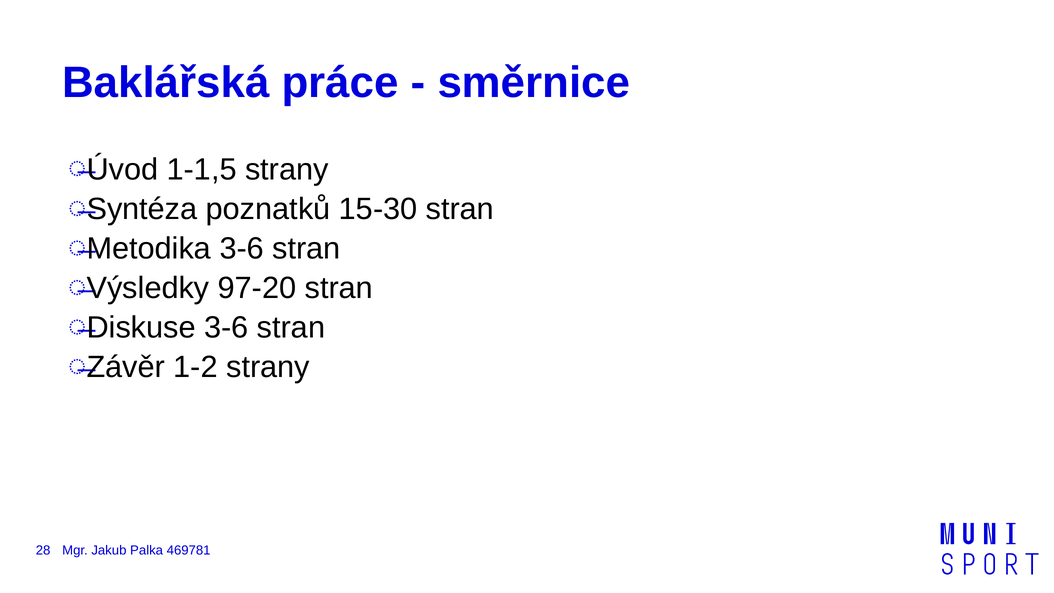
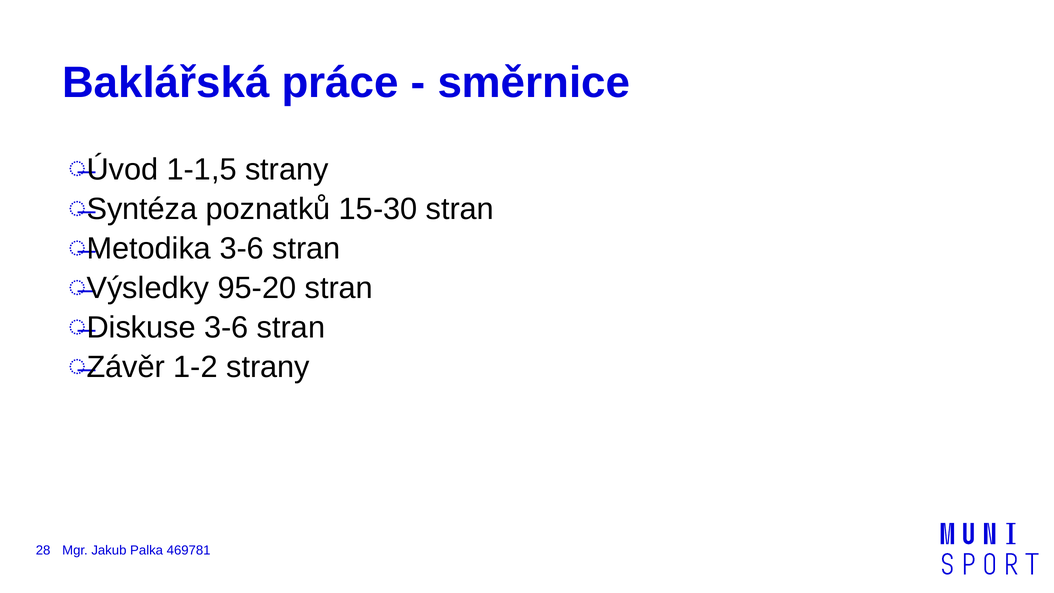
97-20: 97-20 -> 95-20
